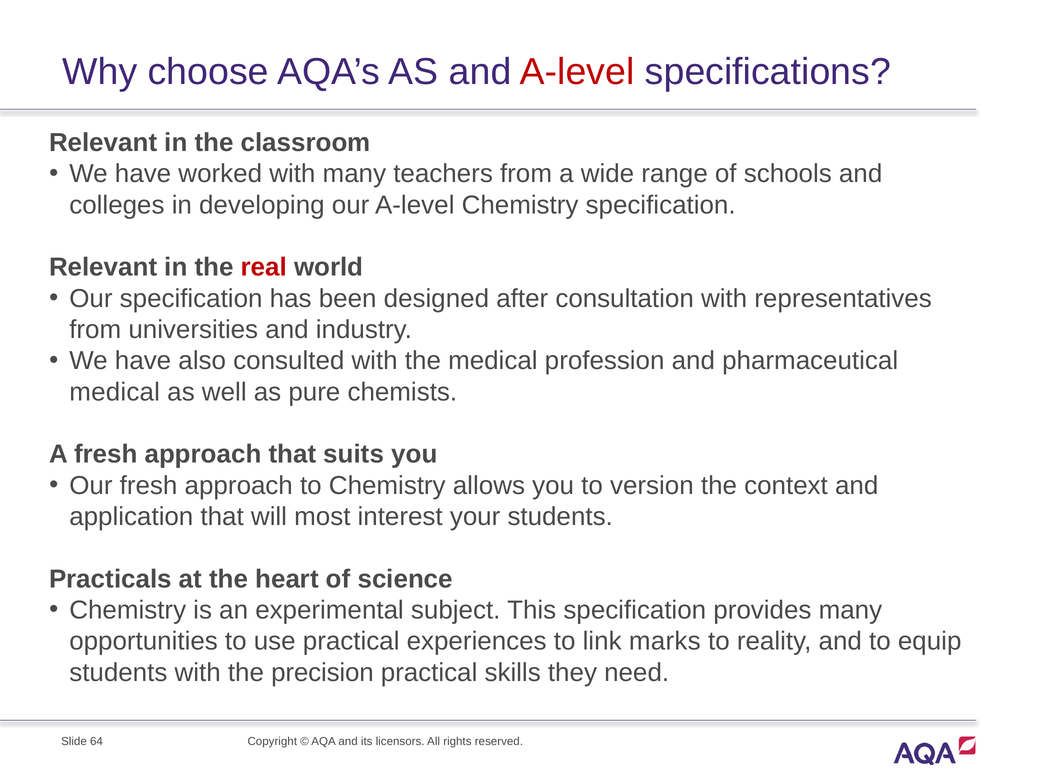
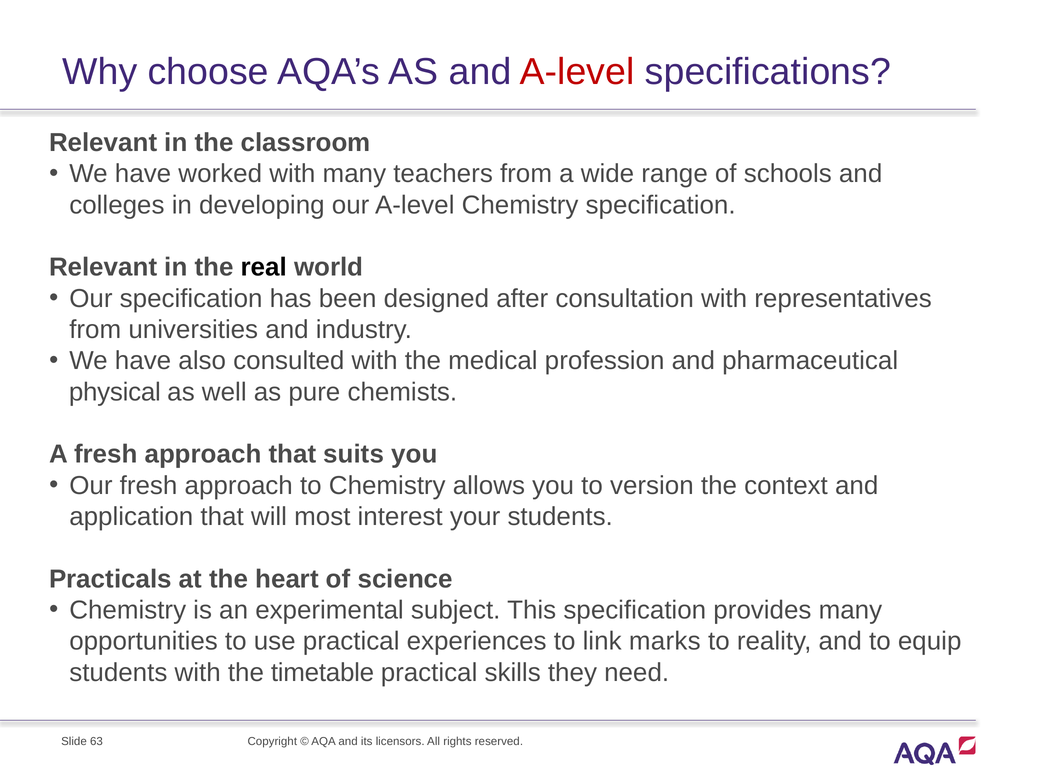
real colour: red -> black
medical at (115, 392): medical -> physical
precision: precision -> timetable
64: 64 -> 63
